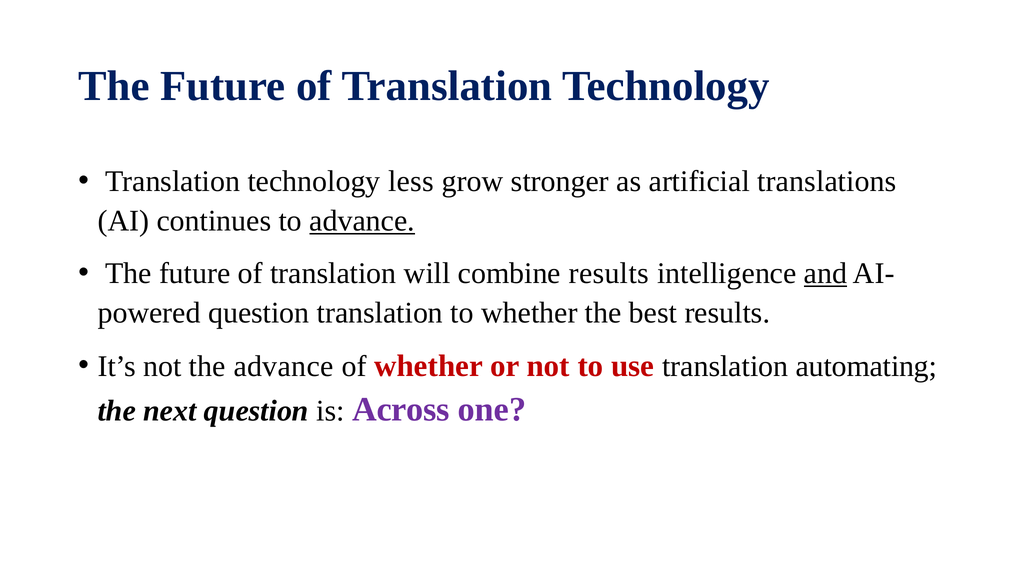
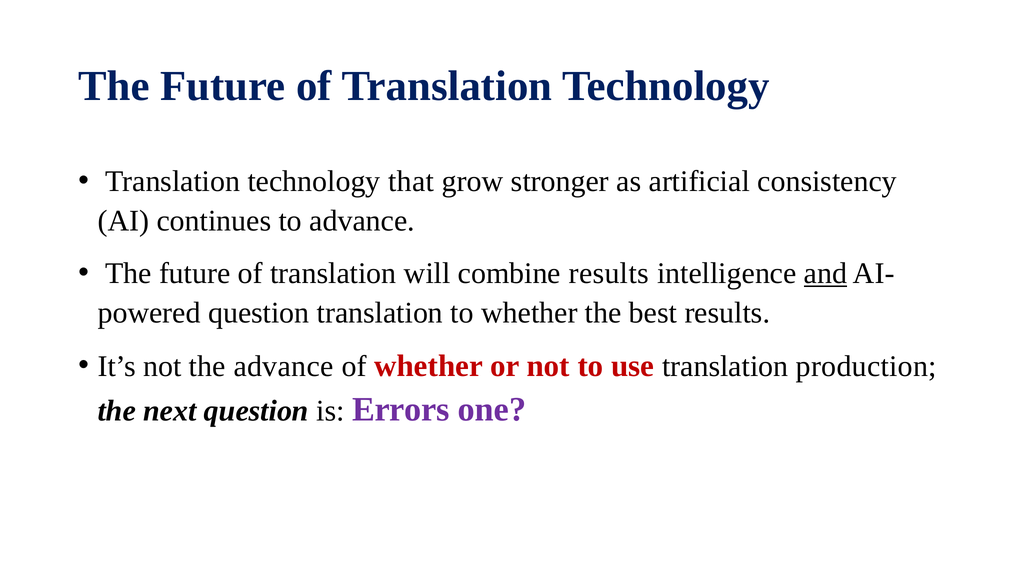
less: less -> that
translations: translations -> consistency
advance at (362, 221) underline: present -> none
automating: automating -> production
Across: Across -> Errors
